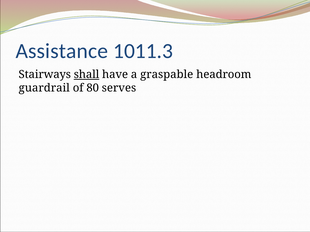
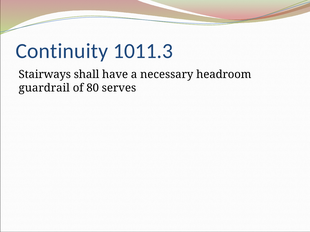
Assistance: Assistance -> Continuity
shall underline: present -> none
graspable: graspable -> necessary
